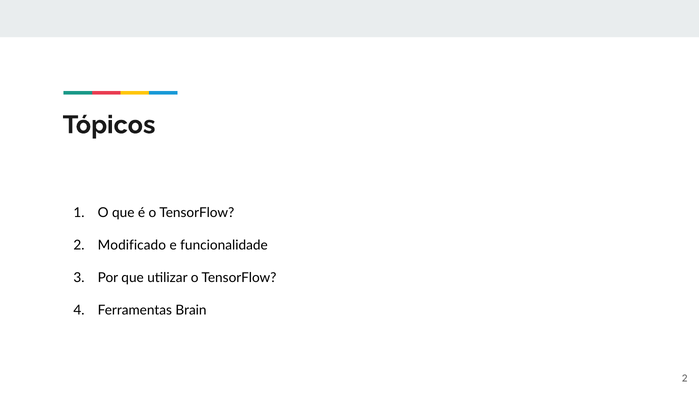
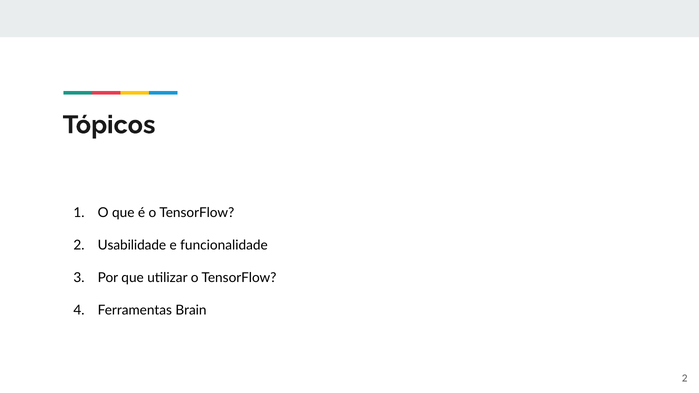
Modificado: Modificado -> Usabilidade
